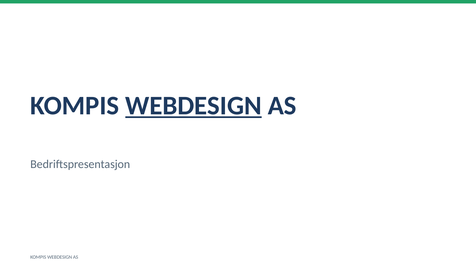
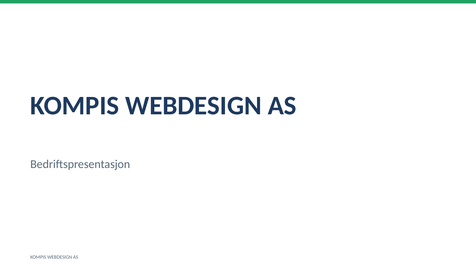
WEBDESIGN at (193, 106) underline: present -> none
